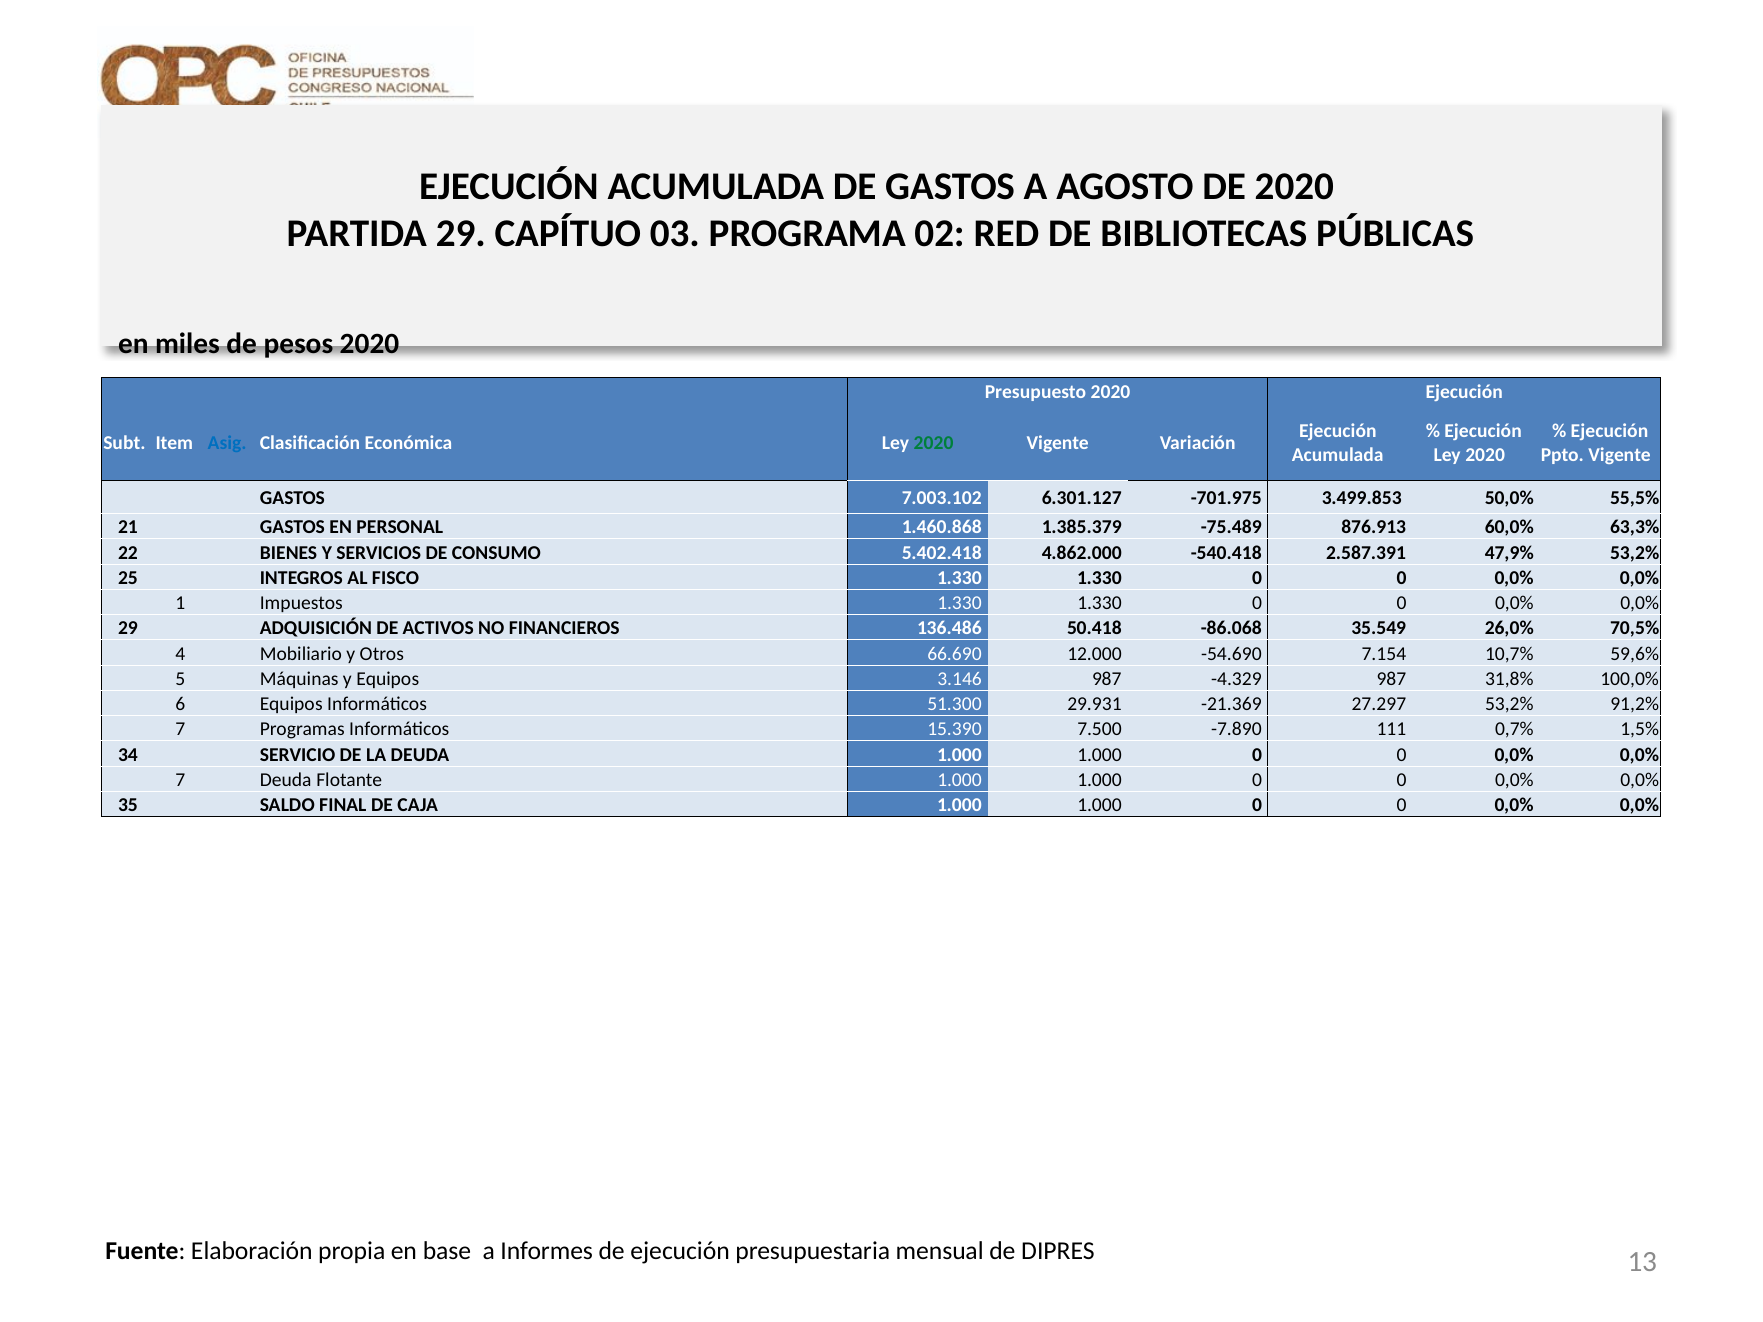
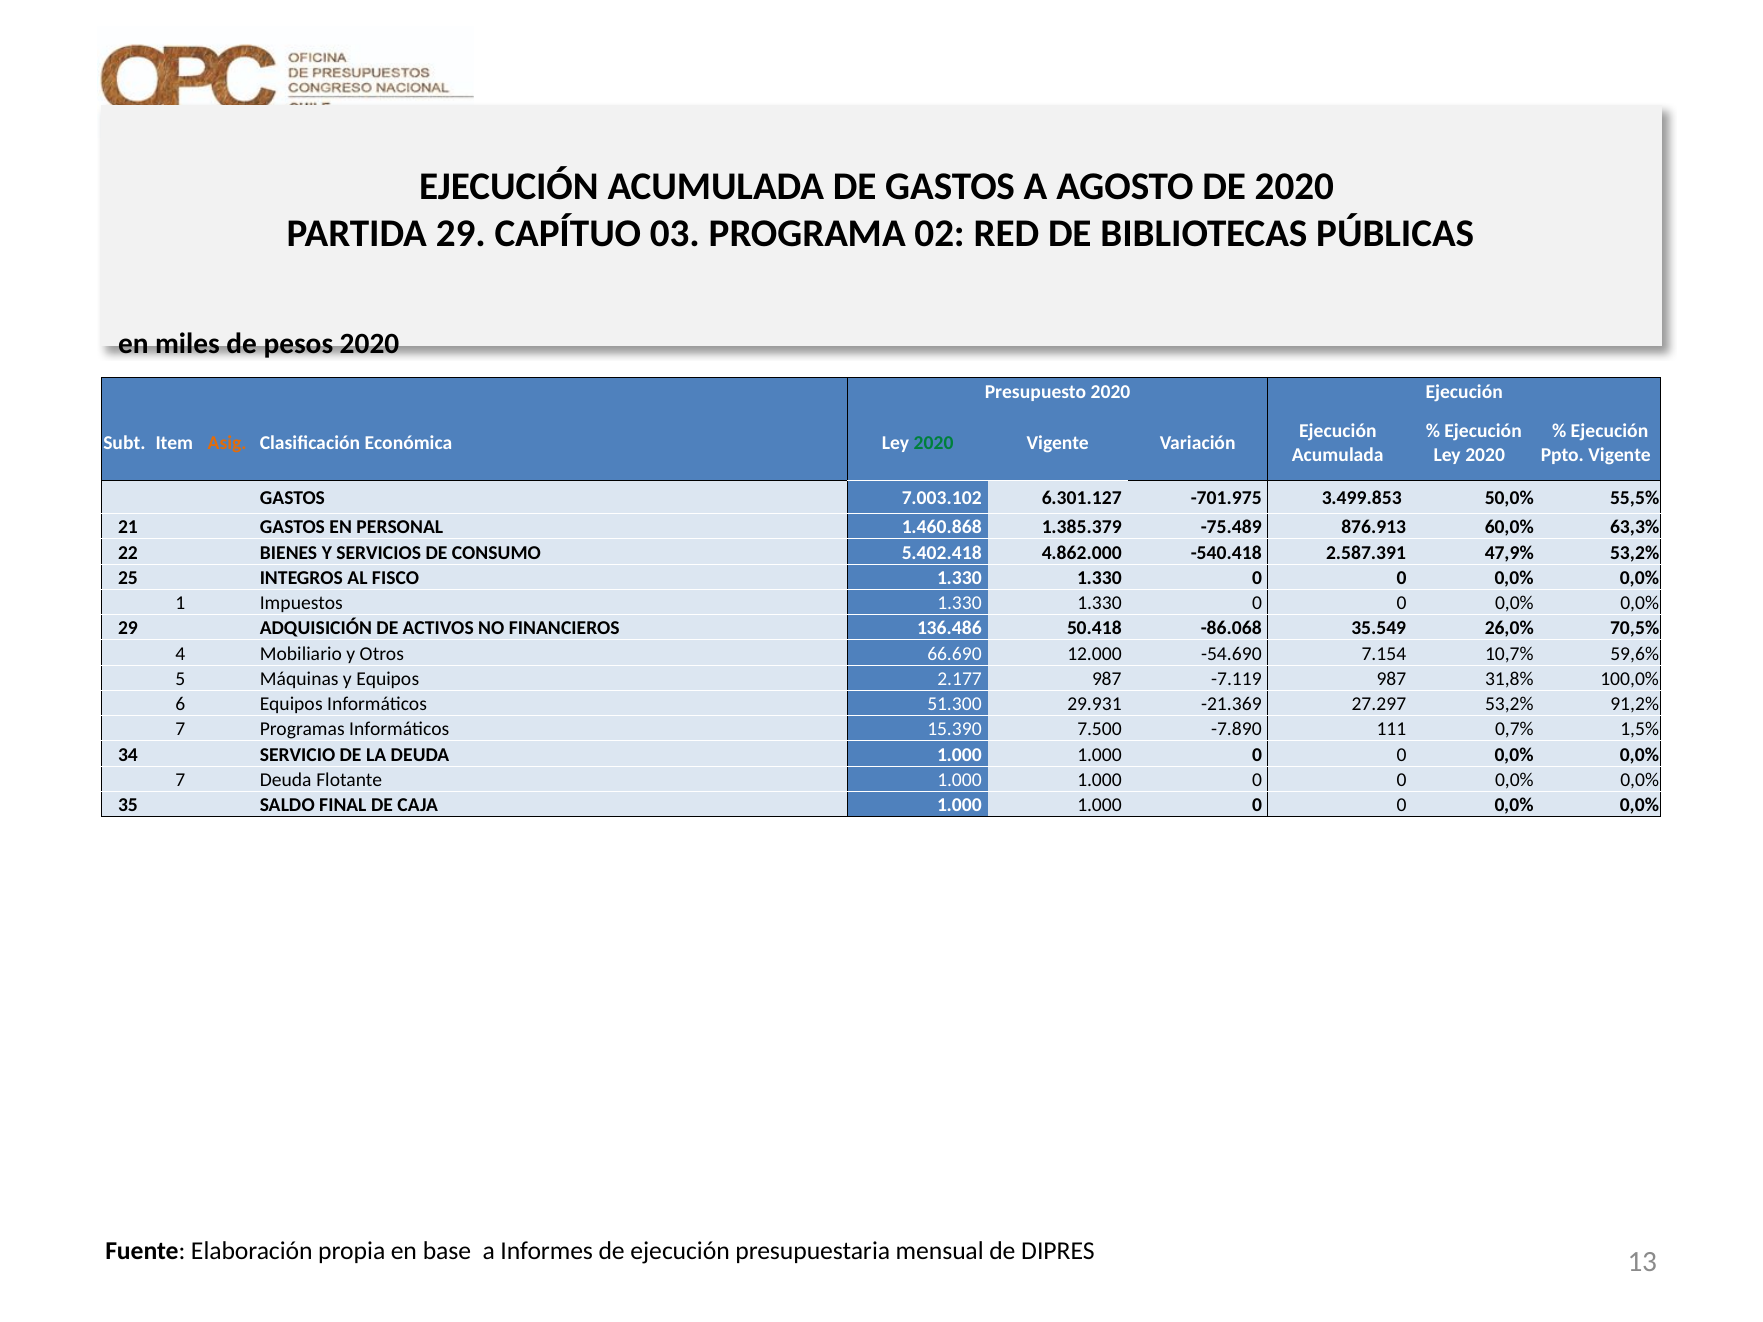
Asig colour: blue -> orange
3.146: 3.146 -> 2.177
-4.329: -4.329 -> -7.119
